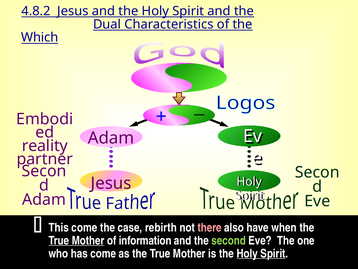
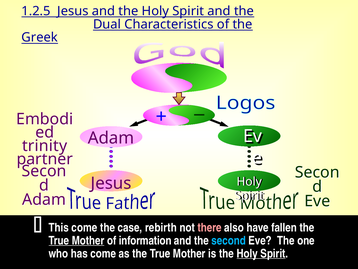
4.8.2: 4.8.2 -> 1.2.5
Which: Which -> Greek
reality: reality -> trinity
when: when -> fallen
second colour: light green -> light blue
